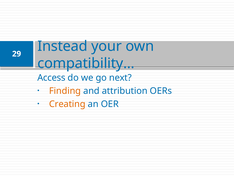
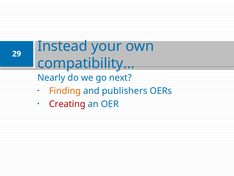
Access: Access -> Nearly
attribution: attribution -> publishers
Creating colour: orange -> red
